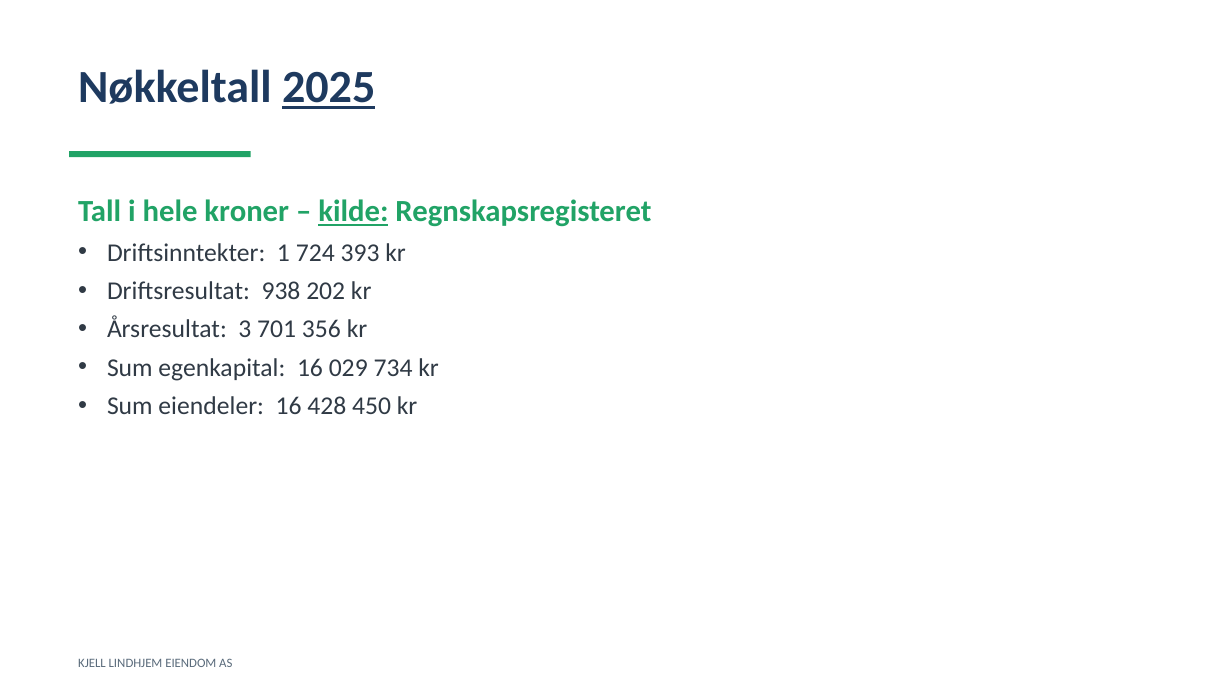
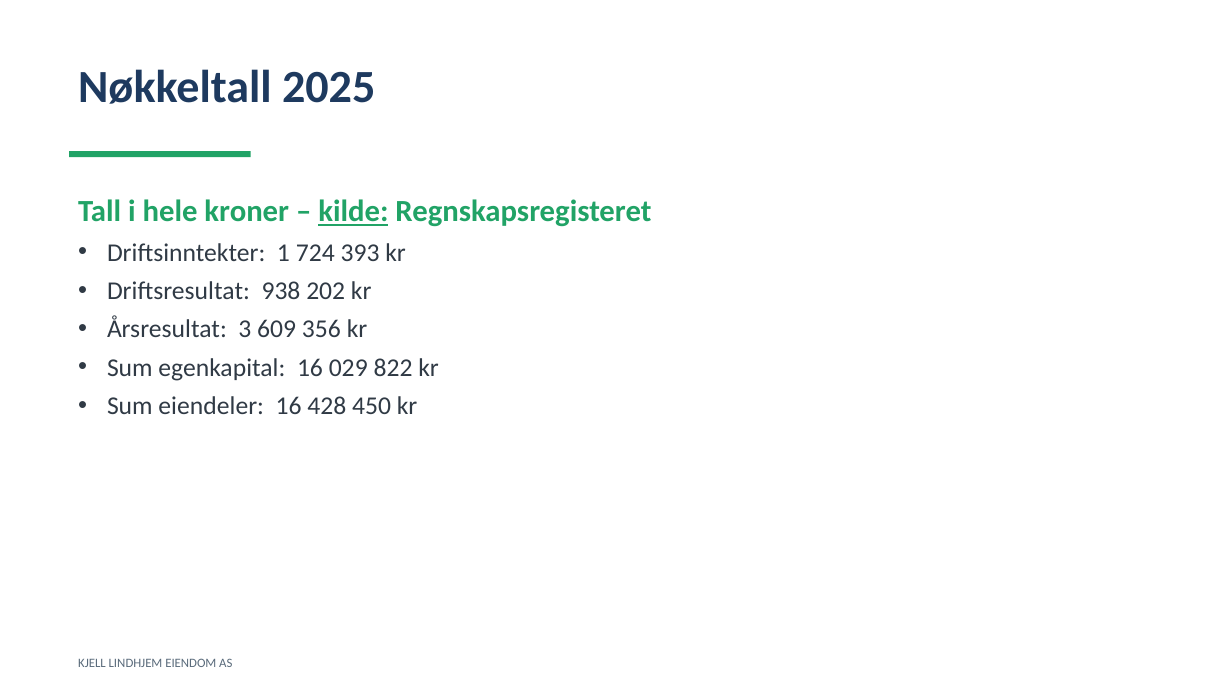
2025 underline: present -> none
701: 701 -> 609
734: 734 -> 822
